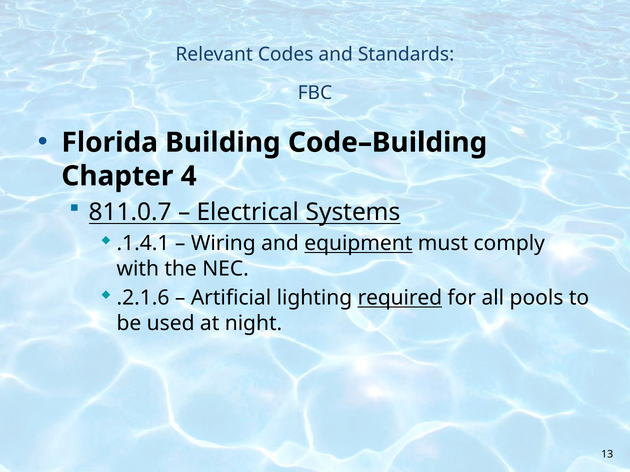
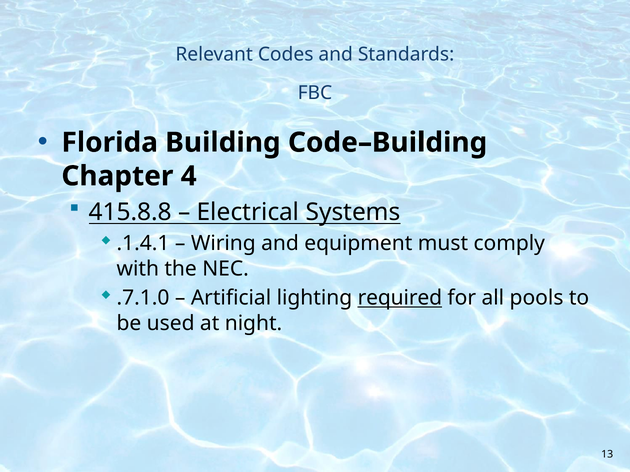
811.0.7: 811.0.7 -> 415.8.8
equipment underline: present -> none
.2.1.6: .2.1.6 -> .7.1.0
